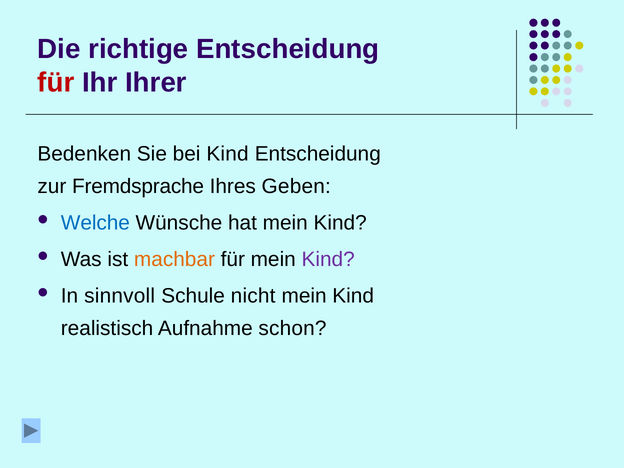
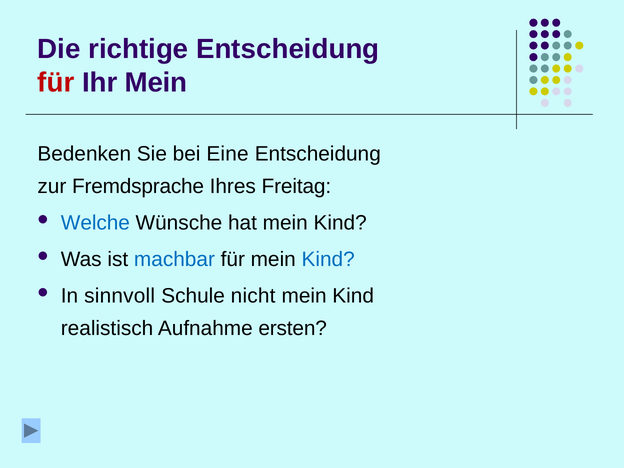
Ihr Ihrer: Ihrer -> Mein
bei Kind: Kind -> Eine
Geben: Geben -> Freitag
machbar colour: orange -> blue
Kind at (328, 259) colour: purple -> blue
schon: schon -> ersten
